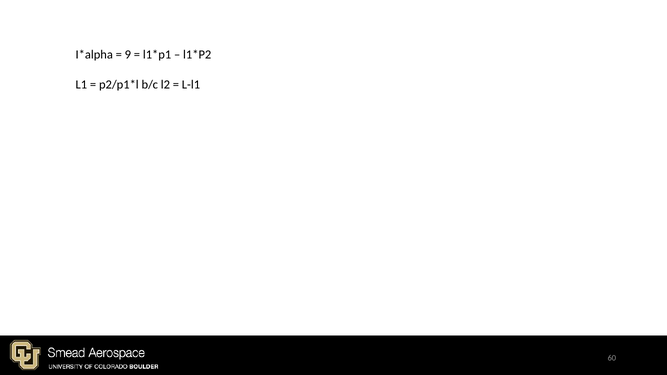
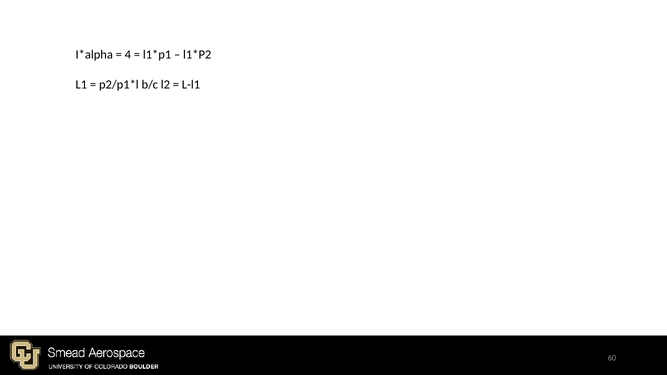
9: 9 -> 4
